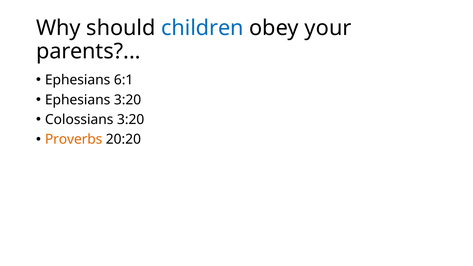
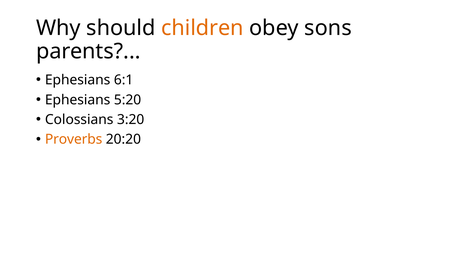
children colour: blue -> orange
your: your -> sons
Ephesians 3:20: 3:20 -> 5:20
